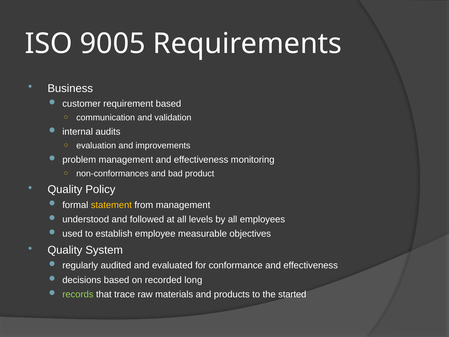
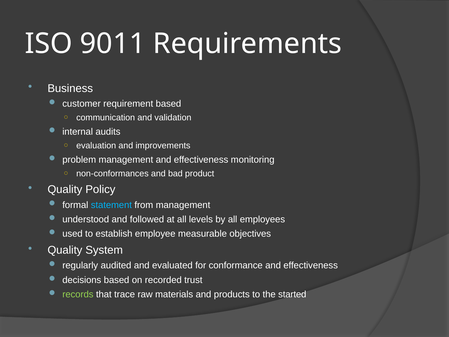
9005: 9005 -> 9011
statement colour: yellow -> light blue
long: long -> trust
